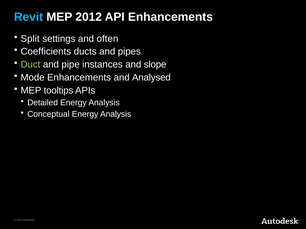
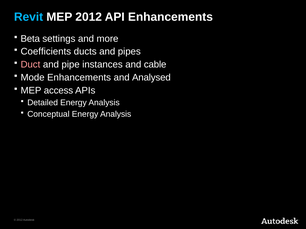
Split: Split -> Beta
often: often -> more
Duct colour: light green -> pink
slope: slope -> cable
tooltips: tooltips -> access
